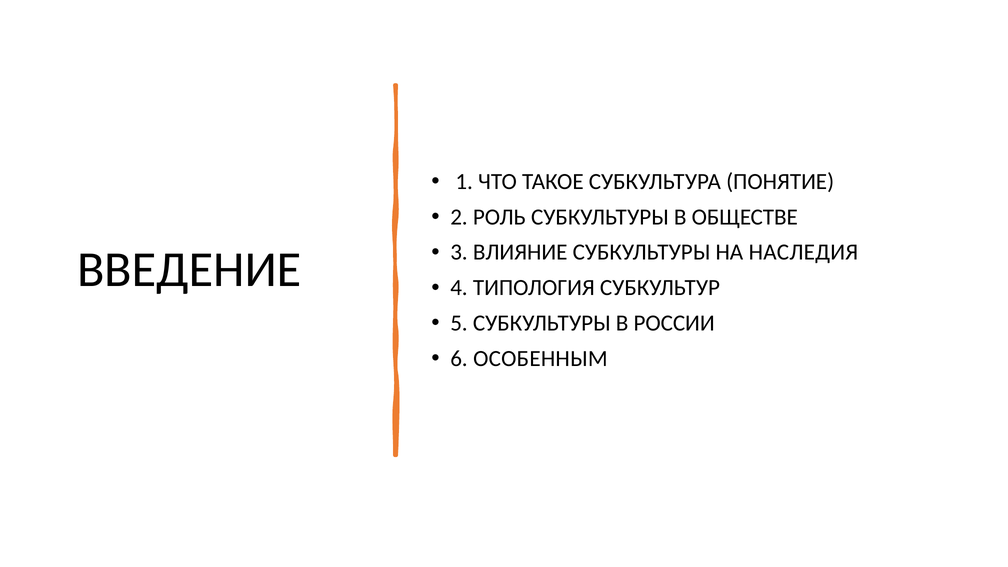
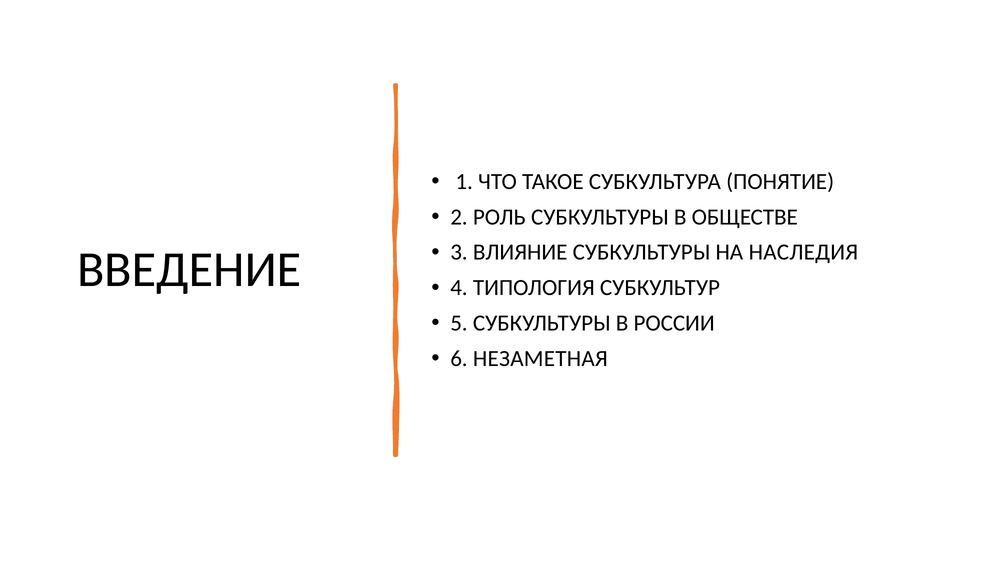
ОСОБЕННЫМ: ОСОБЕННЫМ -> НЕЗАМЕТНАЯ
